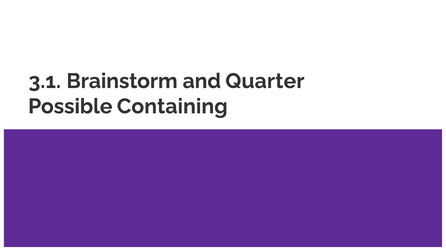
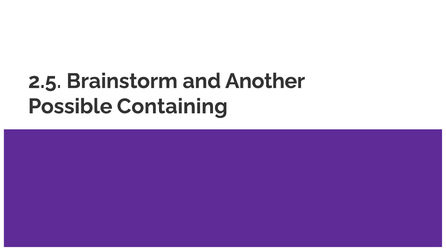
3.1: 3.1 -> 2.5
Quarter: Quarter -> Another
